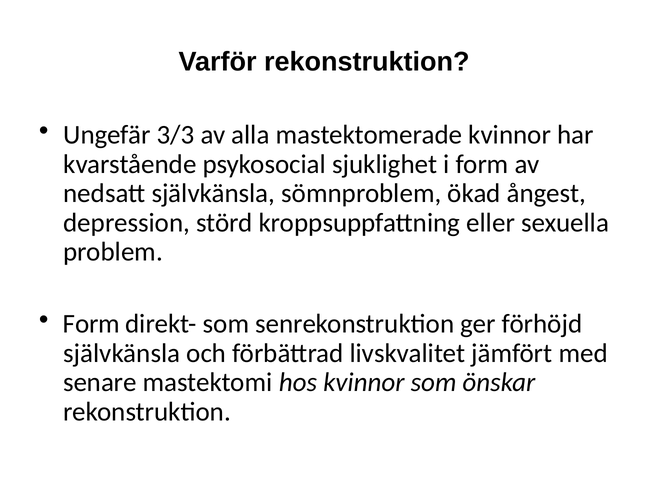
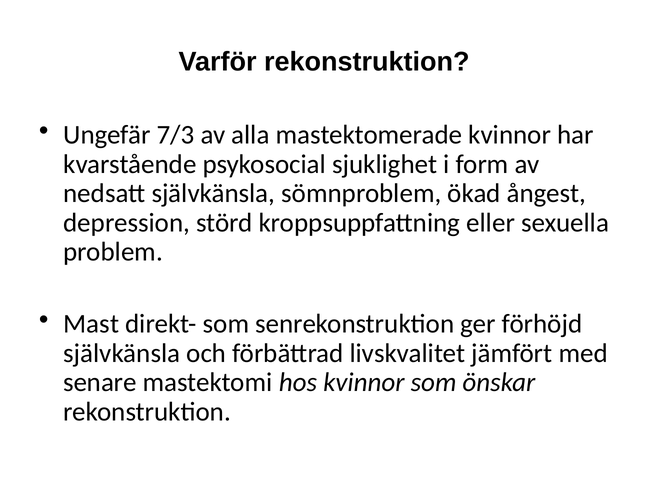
3/3: 3/3 -> 7/3
Form at (91, 324): Form -> Mast
